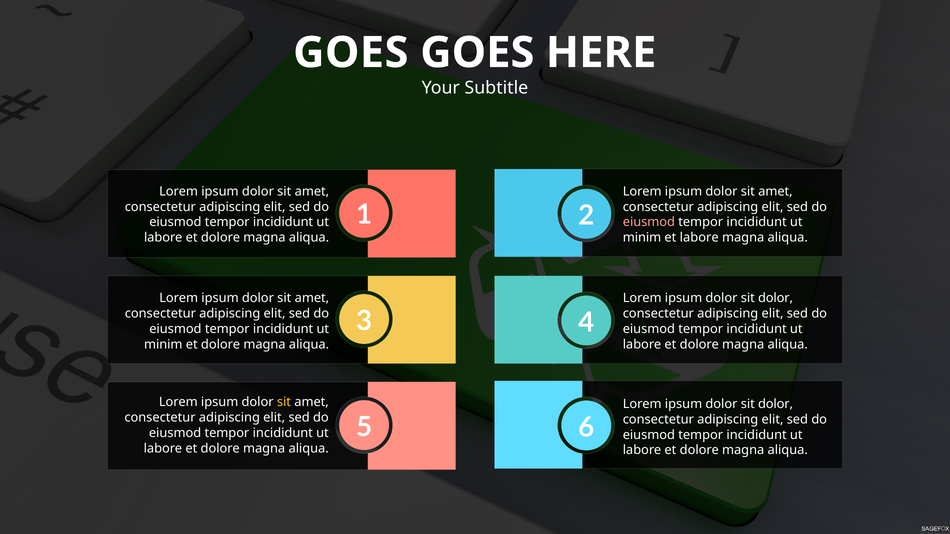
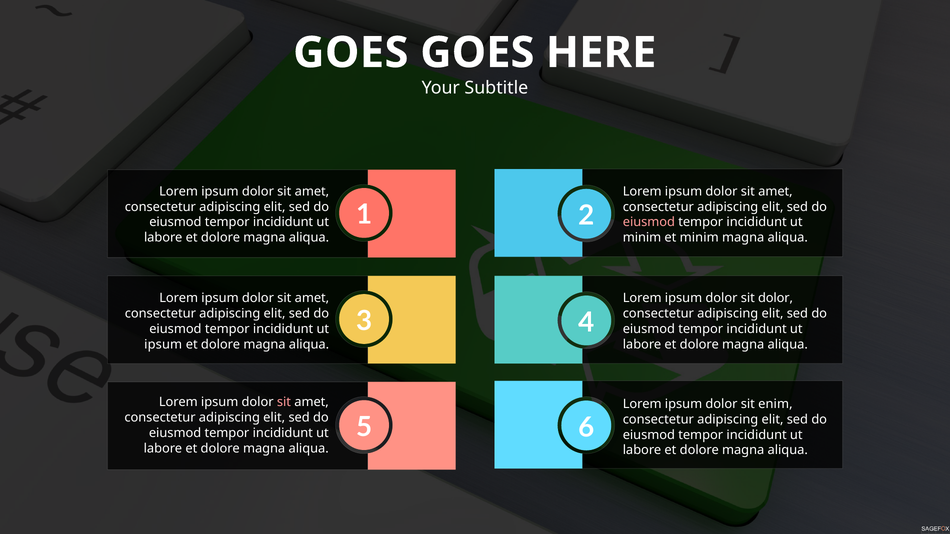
et labore: labore -> minim
minim at (163, 345): minim -> ipsum
sit at (284, 402) colour: yellow -> pink
dolor at (776, 404): dolor -> enim
